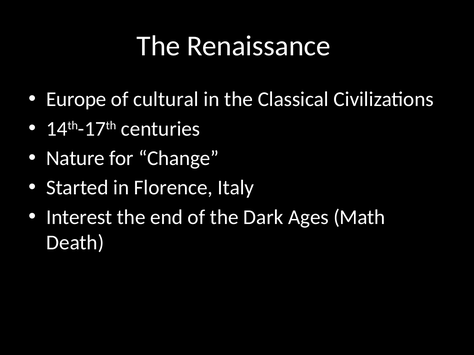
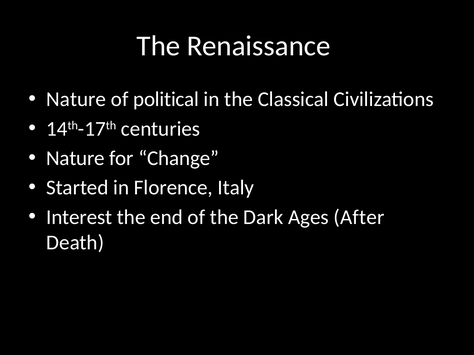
Europe at (76, 99): Europe -> Nature
cultural: cultural -> political
Math: Math -> After
